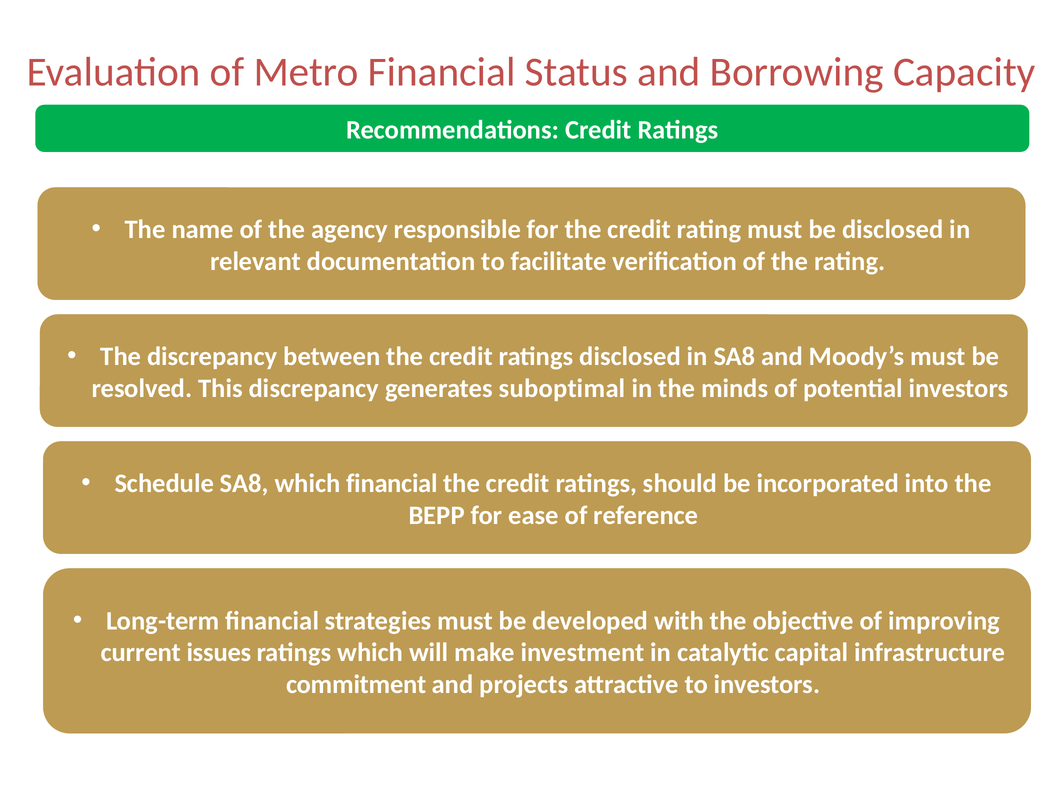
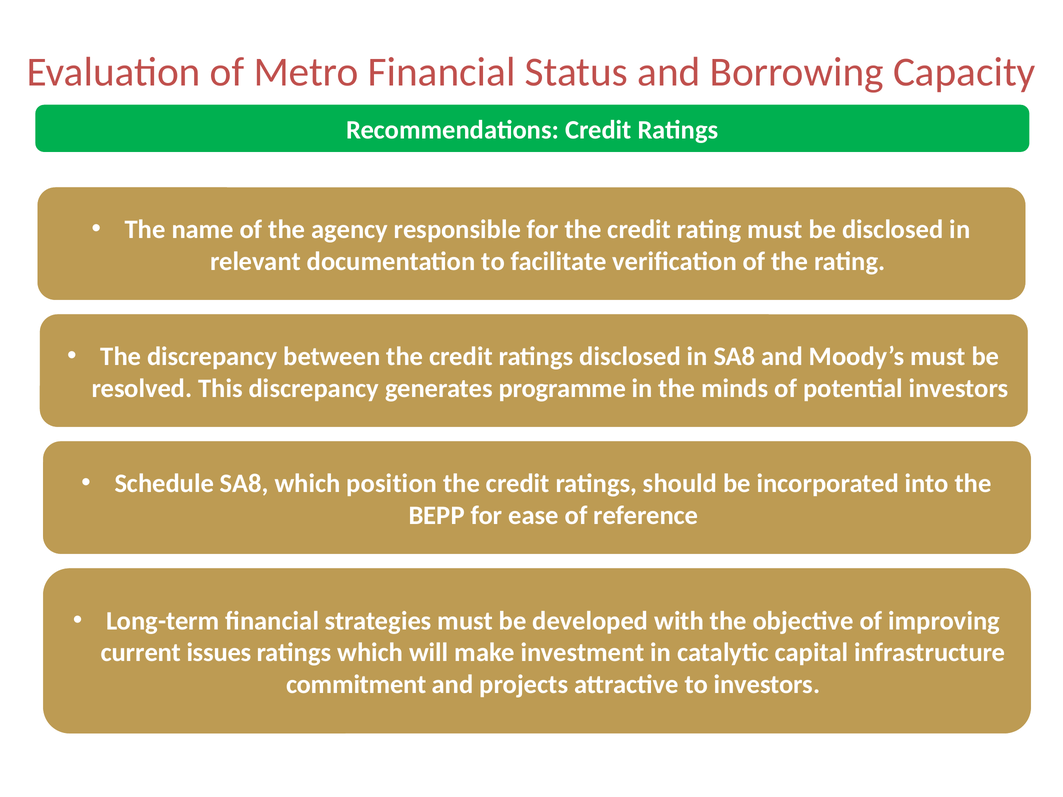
suboptimal: suboptimal -> programme
which financial: financial -> position
